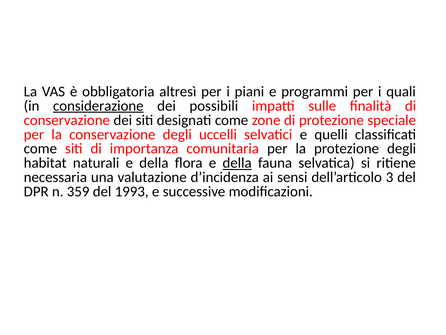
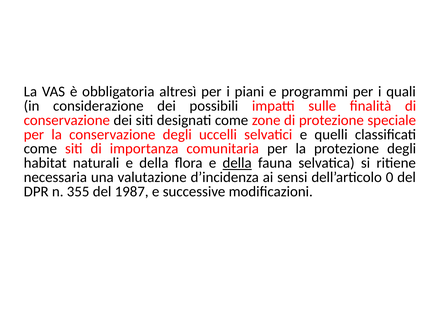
considerazione underline: present -> none
3: 3 -> 0
359: 359 -> 355
1993: 1993 -> 1987
